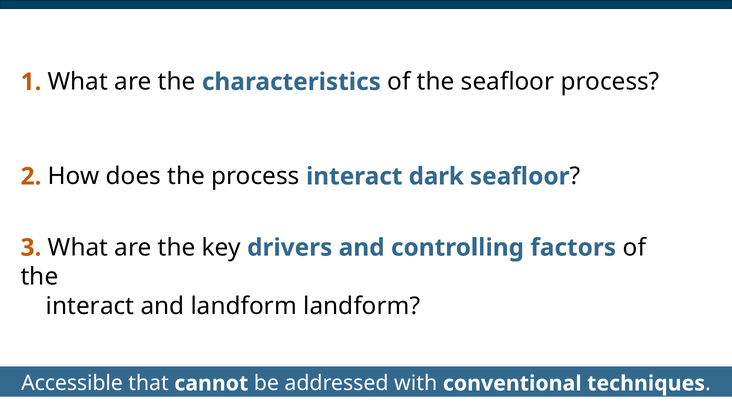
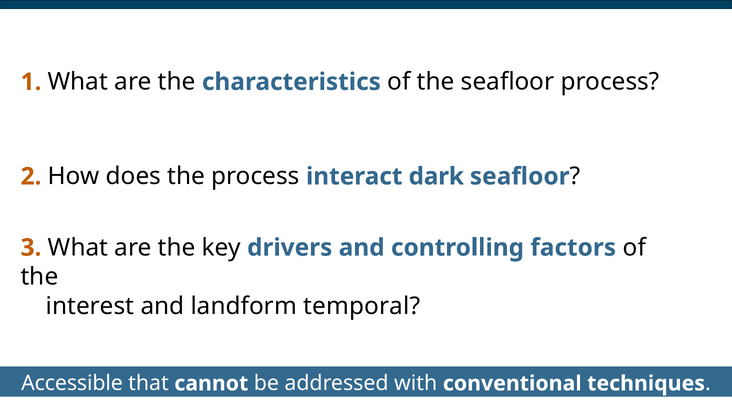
interact at (90, 307): interact -> interest
landform landform: landform -> temporal
